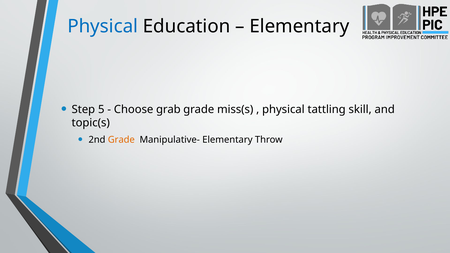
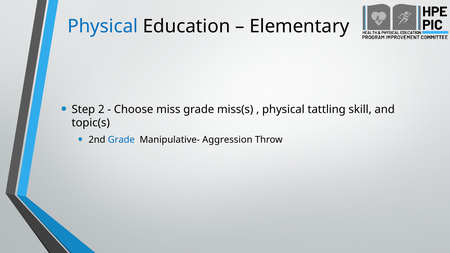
5: 5 -> 2
grab: grab -> miss
Grade at (121, 140) colour: orange -> blue
Manipulative- Elementary: Elementary -> Aggression
